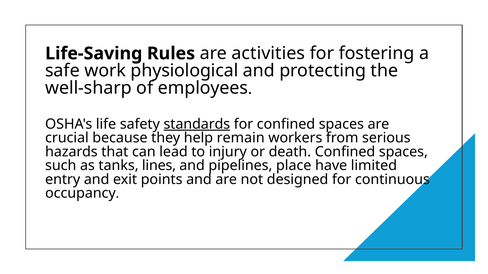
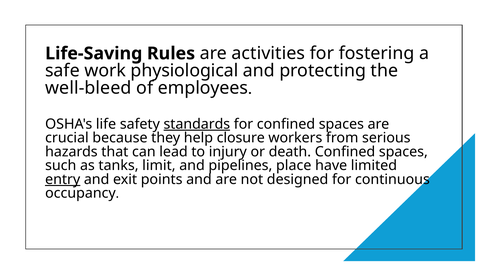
well-sharp: well-sharp -> well-bleed
remain: remain -> closure
lines: lines -> limit
entry underline: none -> present
